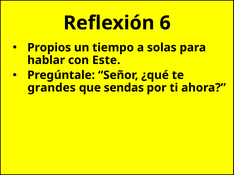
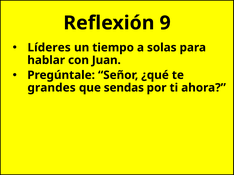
6: 6 -> 9
Propios: Propios -> Líderes
Este: Este -> Juan
